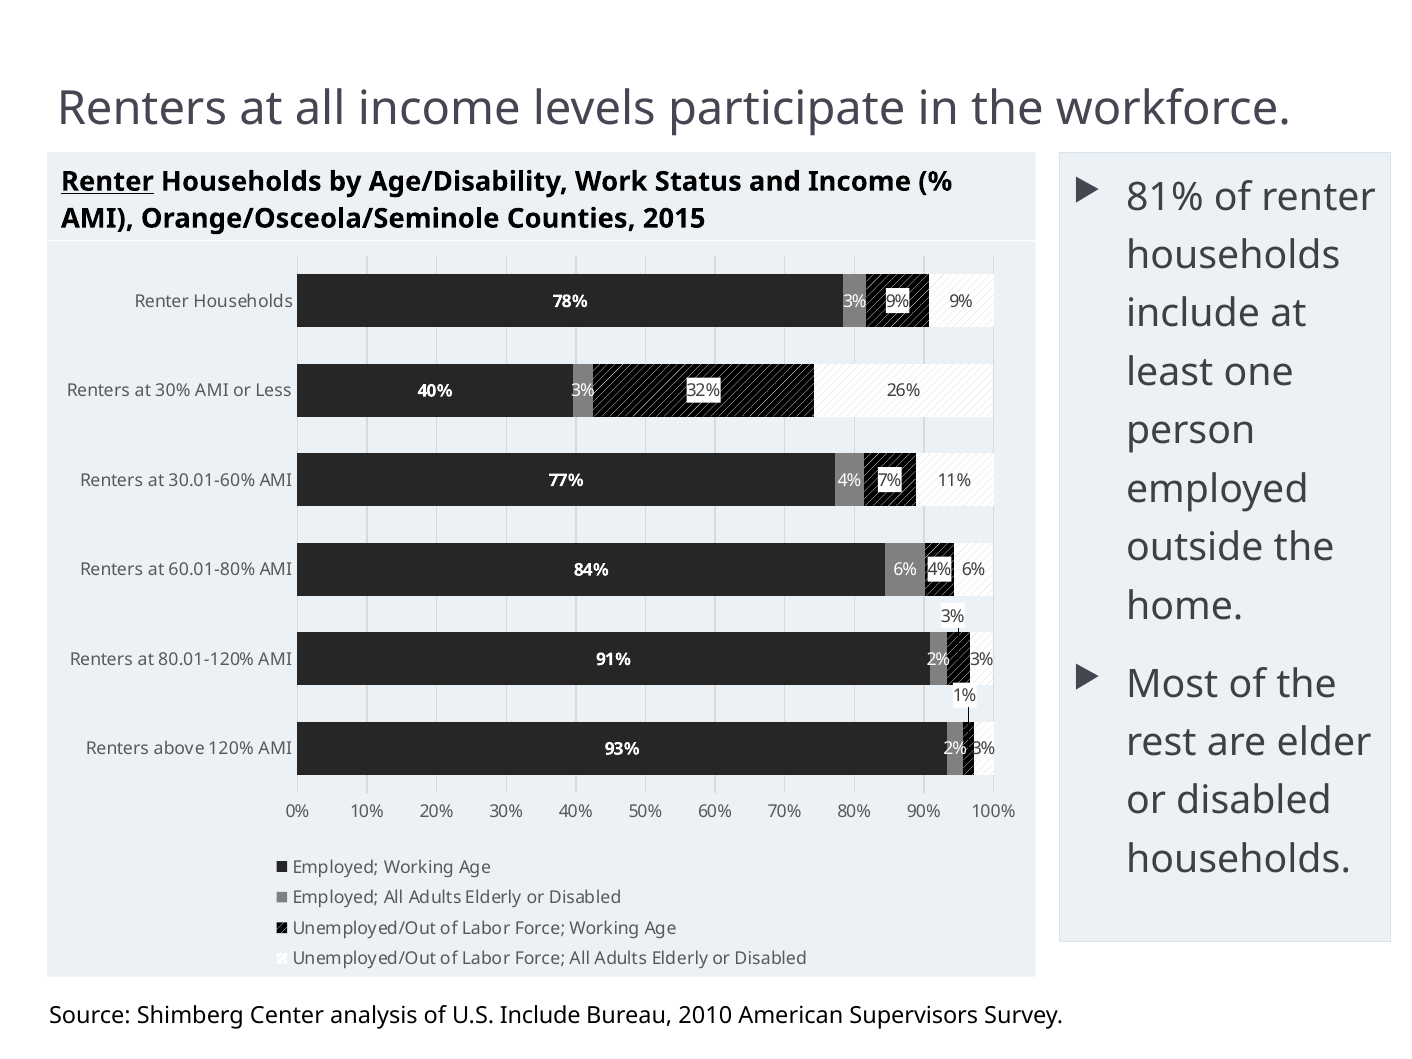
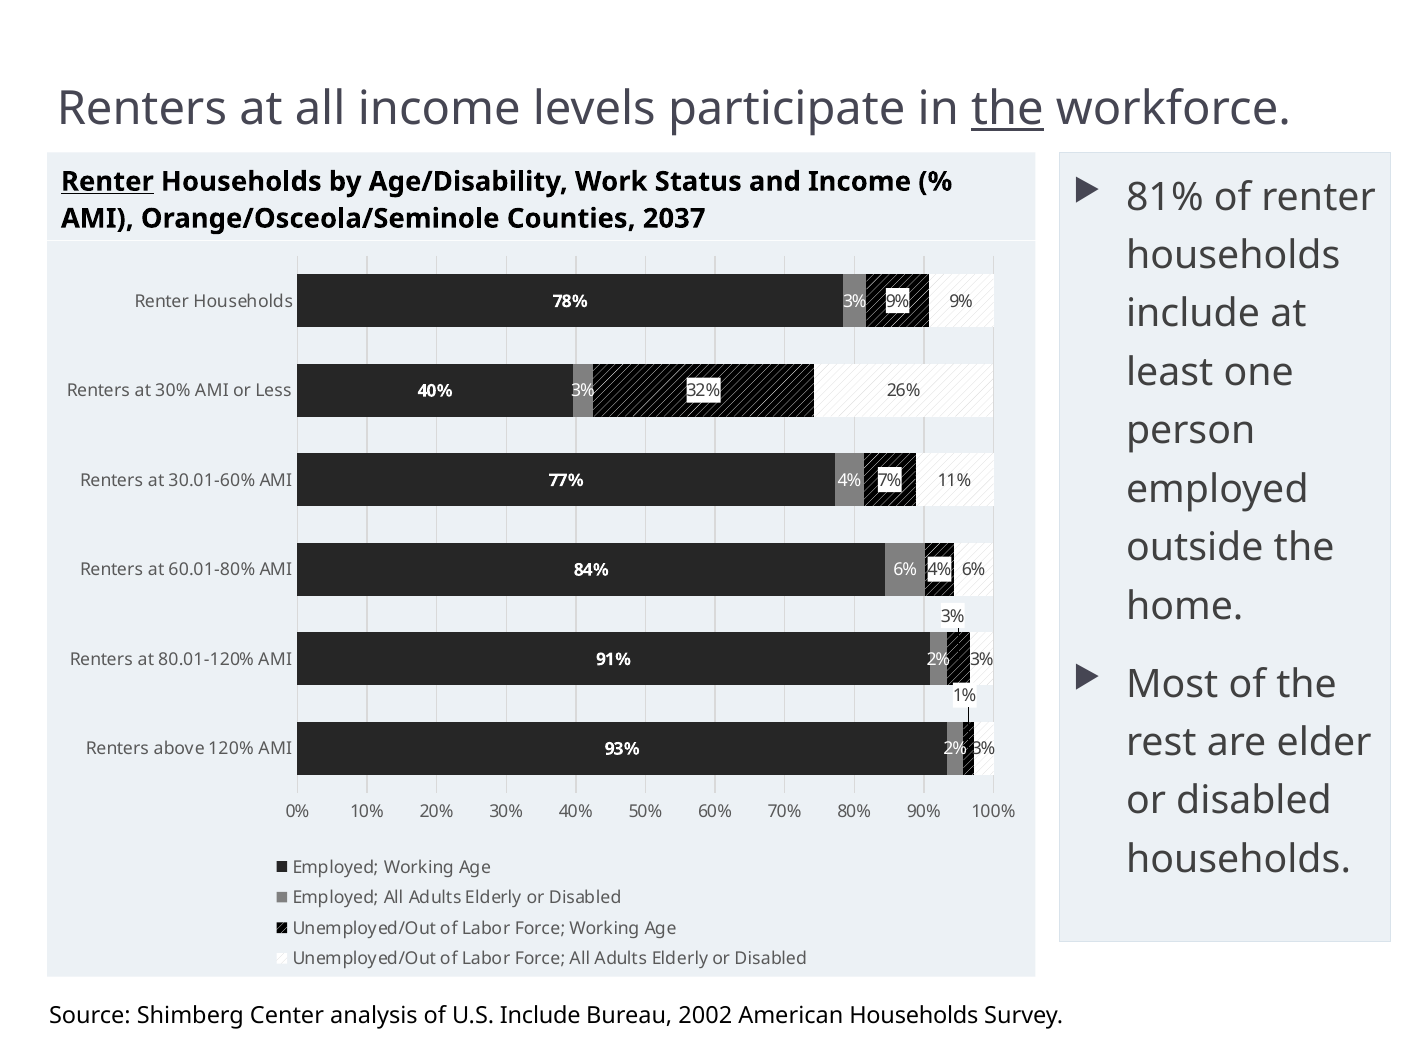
the at (1007, 109) underline: none -> present
2015: 2015 -> 2037
2010: 2010 -> 2002
American Supervisors: Supervisors -> Households
